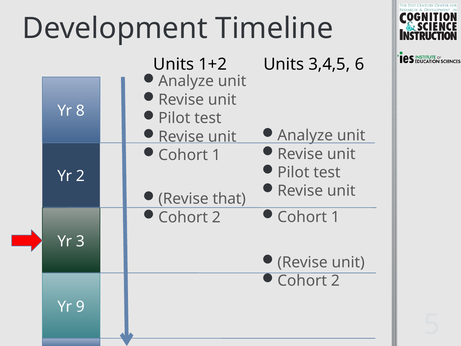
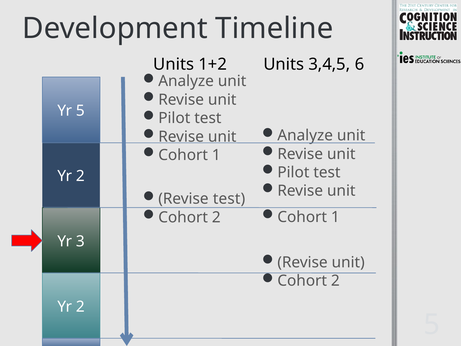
Yr 8: 8 -> 5
Revise that: that -> test
9 at (80, 306): 9 -> 2
